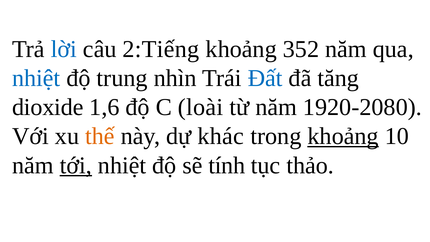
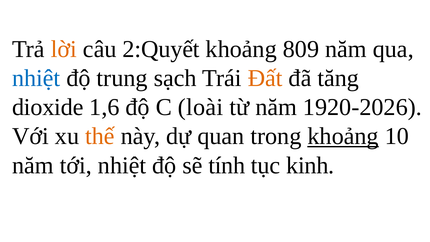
lời colour: blue -> orange
2:Tiếng: 2:Tiếng -> 2:Quyết
352: 352 -> 809
nhìn: nhìn -> sạch
Đất colour: blue -> orange
1920-2080: 1920-2080 -> 1920-2026
khác: khác -> quan
tới underline: present -> none
thảo: thảo -> kinh
